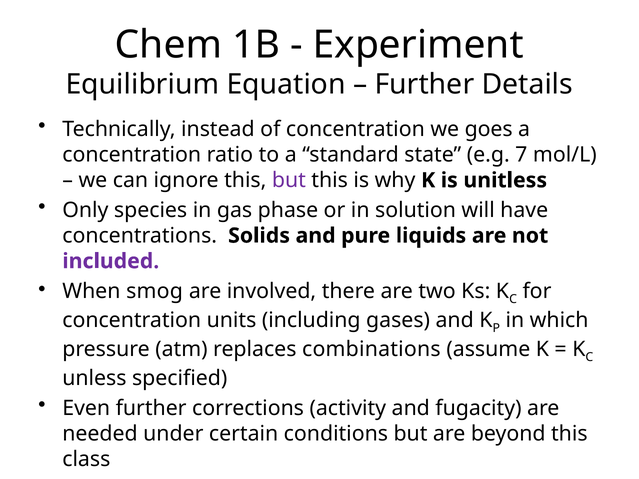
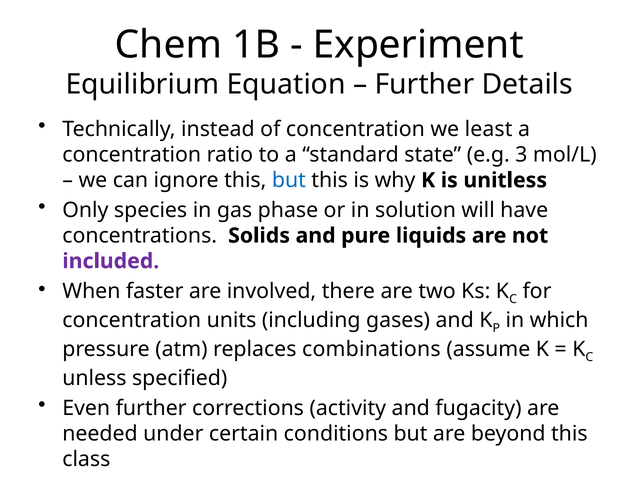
goes: goes -> least
7: 7 -> 3
but at (289, 180) colour: purple -> blue
smog: smog -> faster
